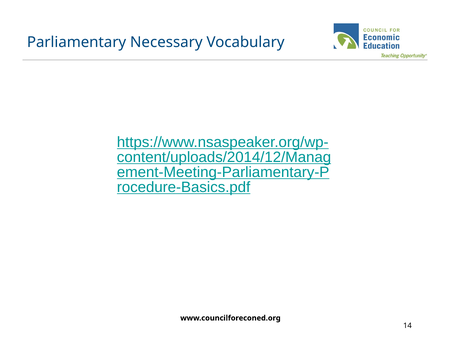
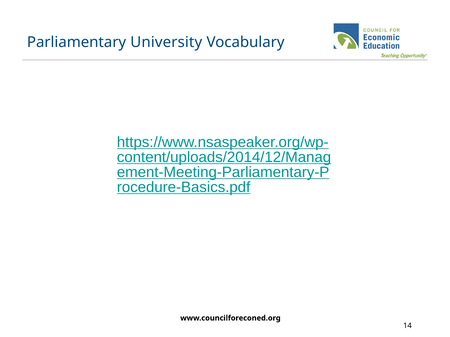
Necessary: Necessary -> University
